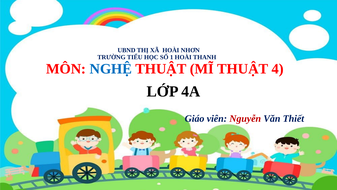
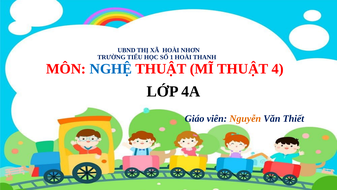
Nguyễn colour: red -> orange
